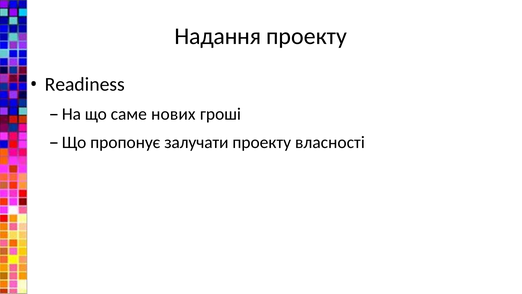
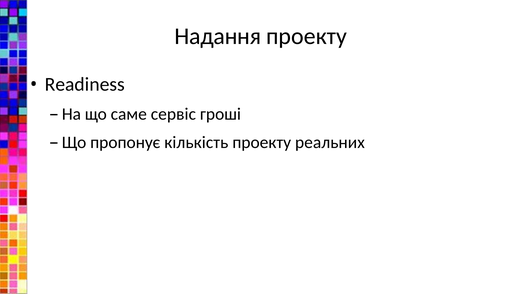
нових: нових -> сервіс
залучати: залучати -> кількість
власності: власності -> реальних
